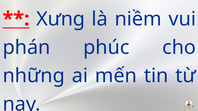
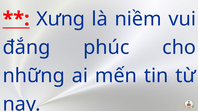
phán: phán -> đắng
